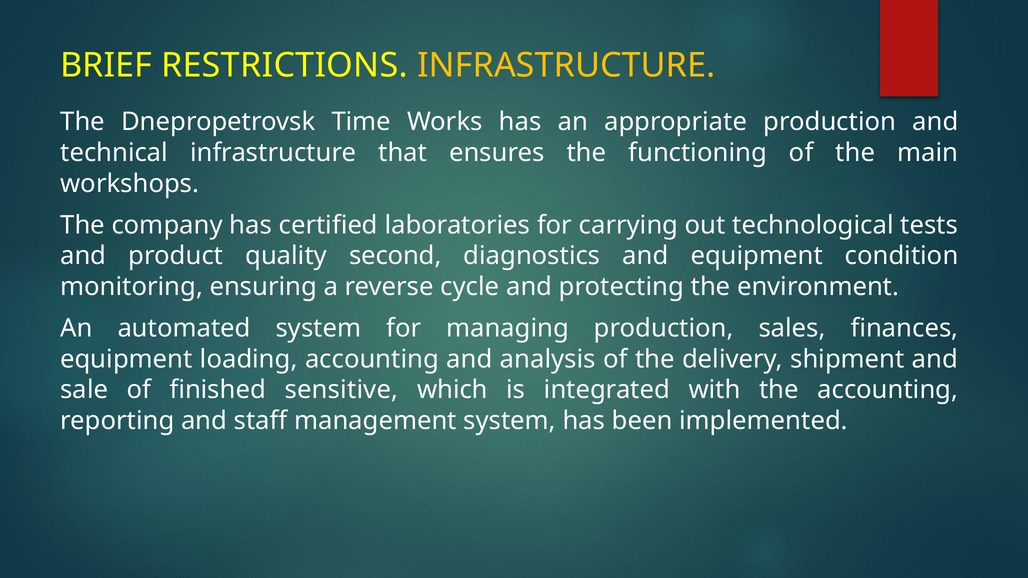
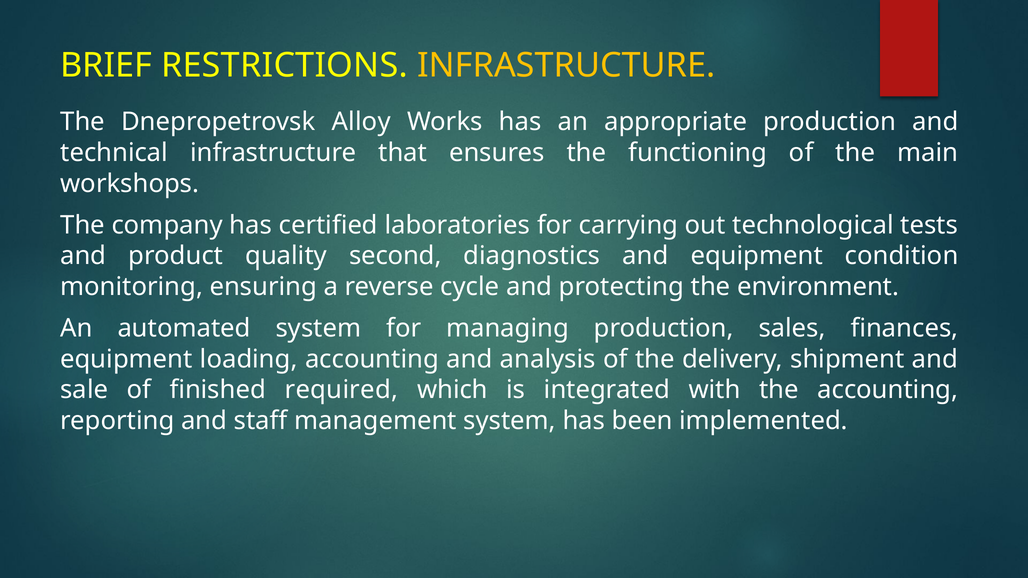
Time: Time -> Alloy
sensitive: sensitive -> required
